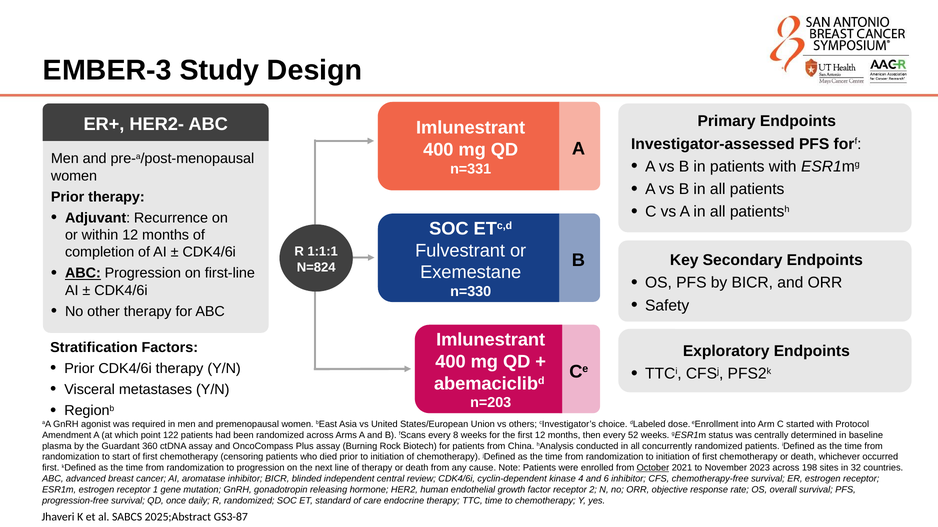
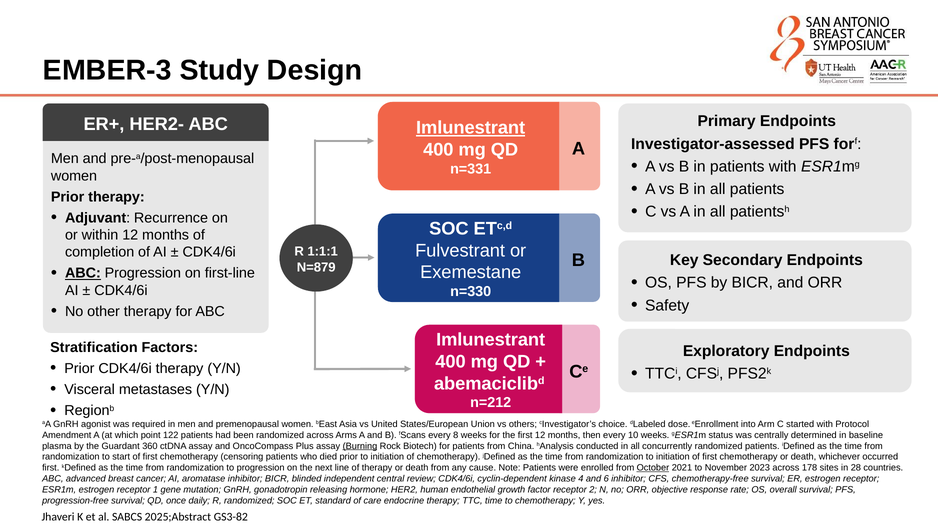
Imlunestrant at (471, 128) underline: none -> present
N=824: N=824 -> N=879
n=203: n=203 -> n=212
52: 52 -> 10
Burning underline: none -> present
198: 198 -> 178
32: 32 -> 28
GS3-87: GS3-87 -> GS3-82
